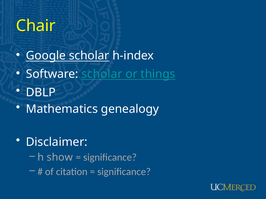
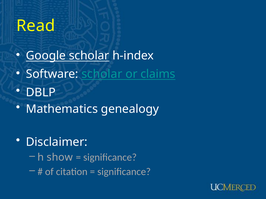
Chair: Chair -> Read
things: things -> claims
